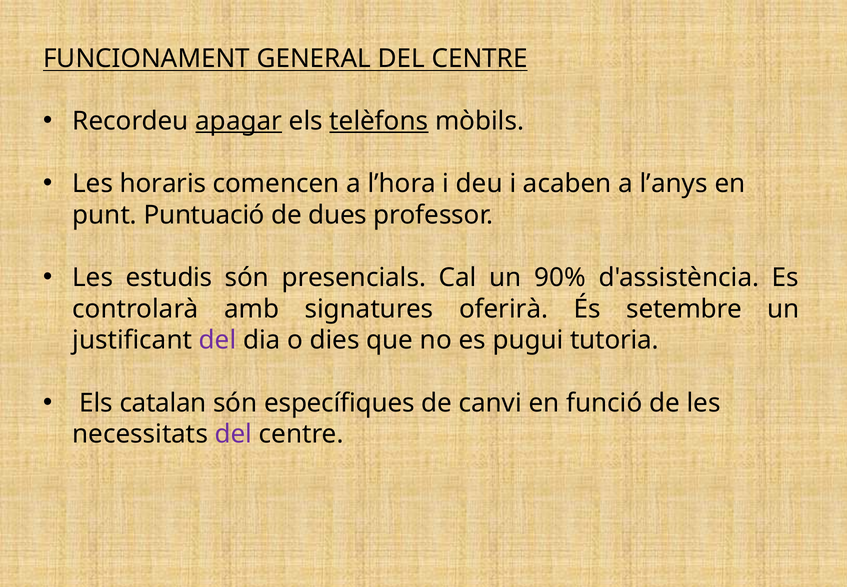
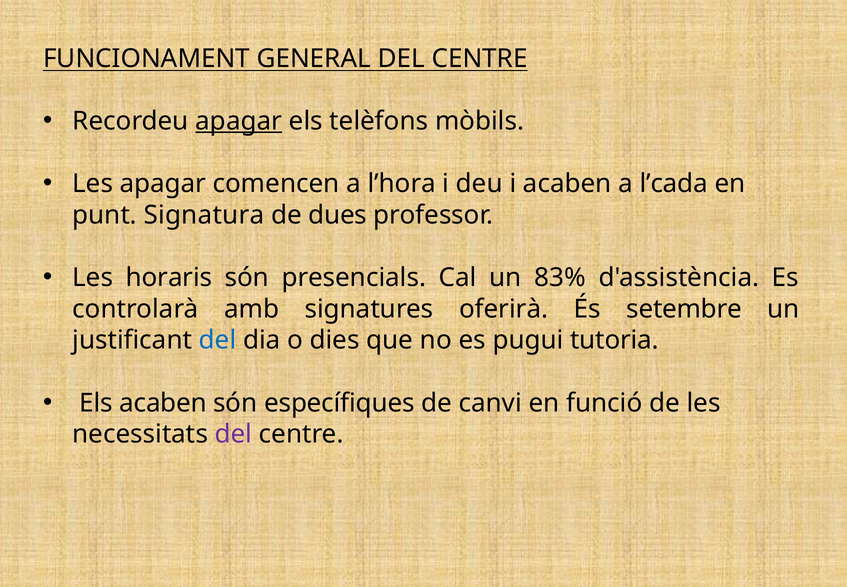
telèfons underline: present -> none
Les horaris: horaris -> apagar
l’anys: l’anys -> l’cada
Puntuació: Puntuació -> Signatura
estudis: estudis -> horaris
90%: 90% -> 83%
del at (217, 340) colour: purple -> blue
Els catalan: catalan -> acaben
